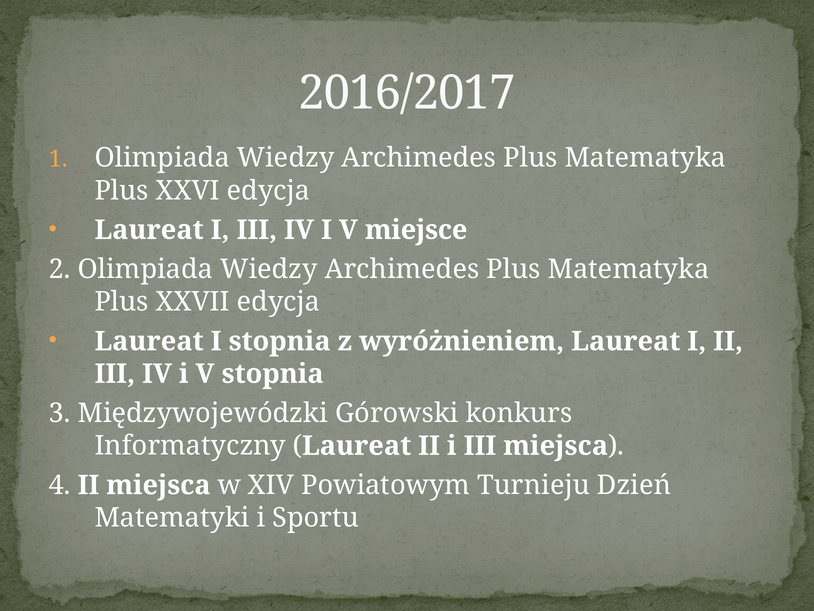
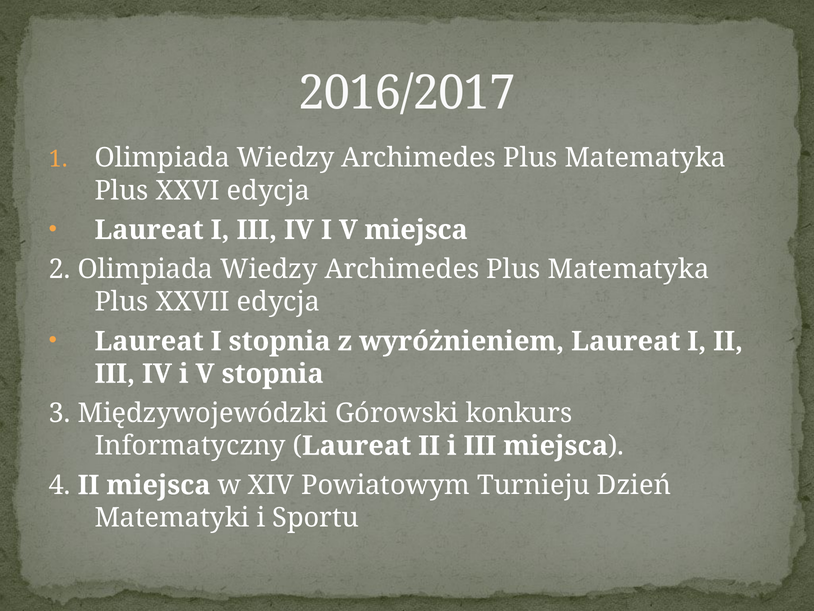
V miejsce: miejsce -> miejsca
